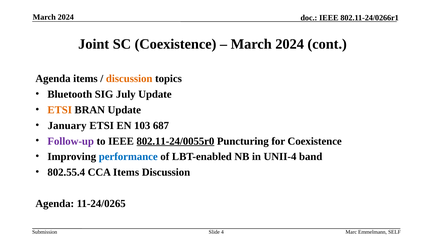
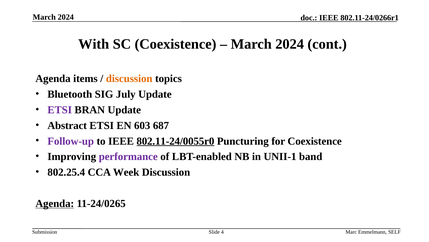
Joint: Joint -> With
ETSI at (60, 110) colour: orange -> purple
January: January -> Abstract
103: 103 -> 603
performance colour: blue -> purple
UNII-4: UNII-4 -> UNII-1
802.55.4: 802.55.4 -> 802.25.4
CCA Items: Items -> Week
Agenda at (55, 203) underline: none -> present
